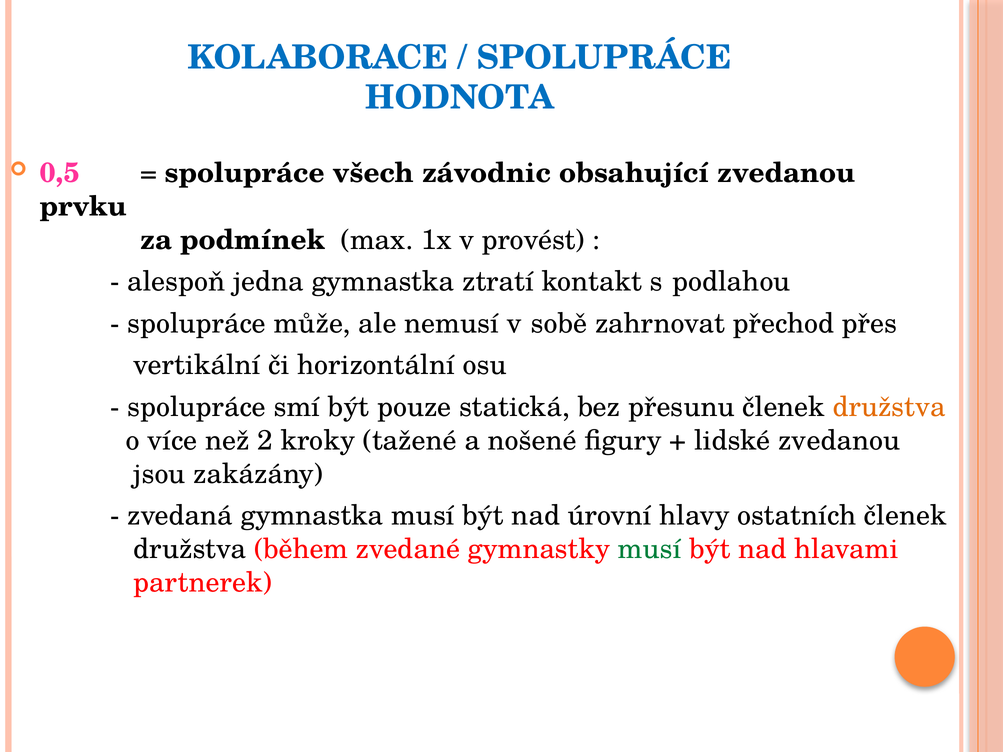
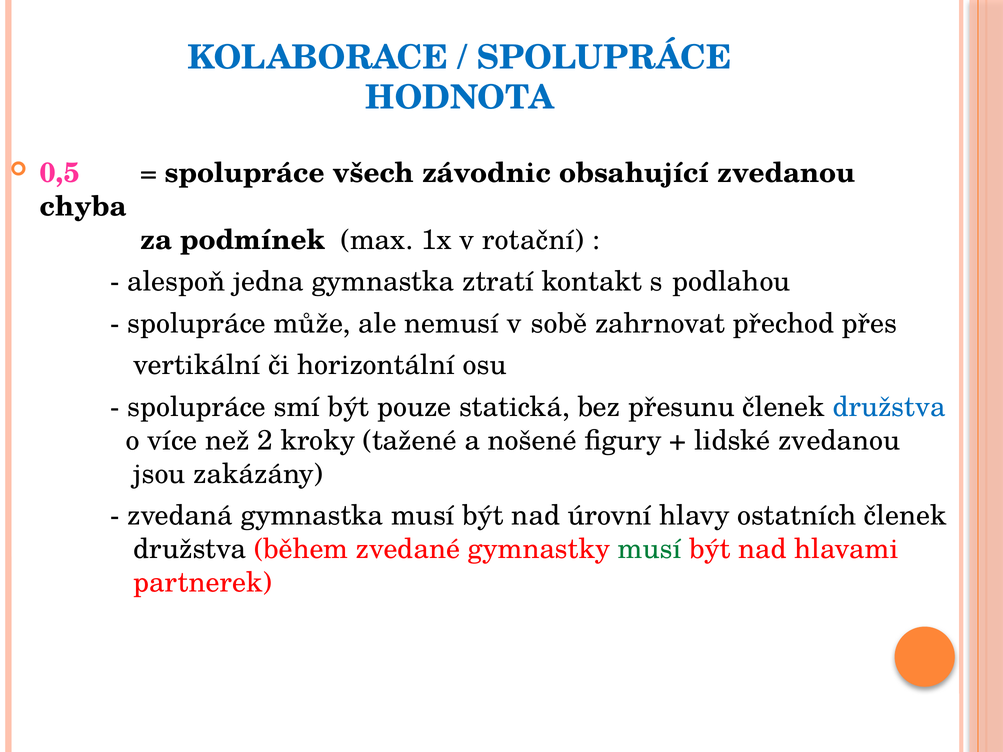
prvku: prvku -> chyba
provést: provést -> rotační
družstva at (889, 407) colour: orange -> blue
